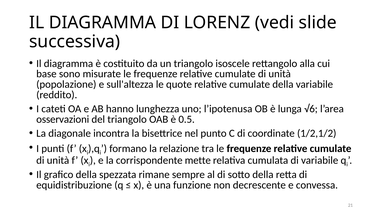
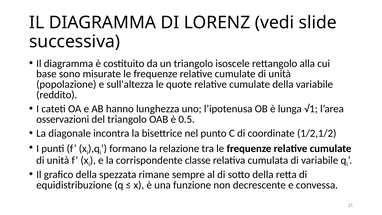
√6: √6 -> √1
mette: mette -> classe
